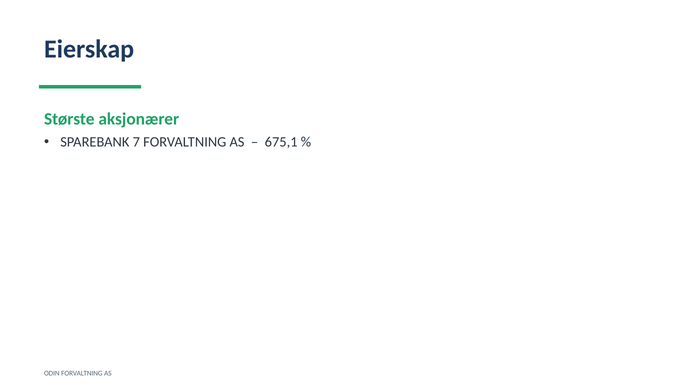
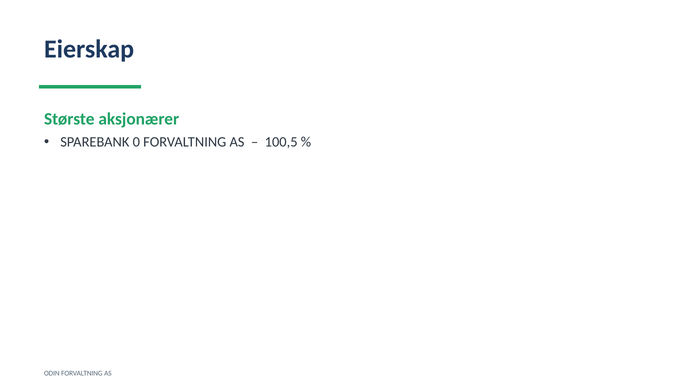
7: 7 -> 0
675,1: 675,1 -> 100,5
